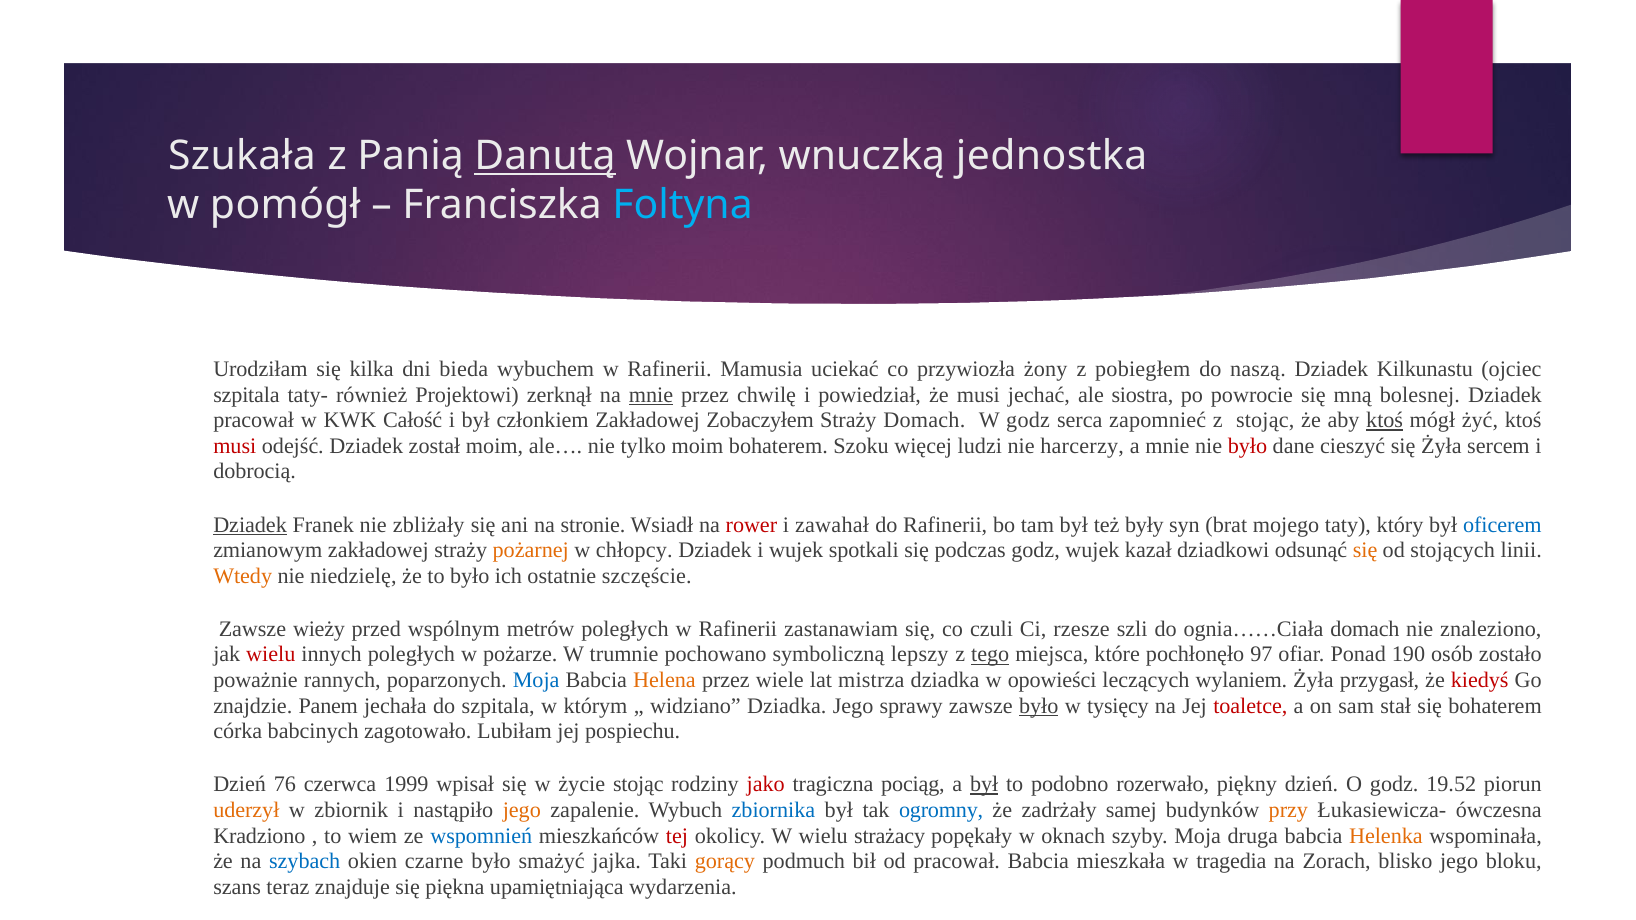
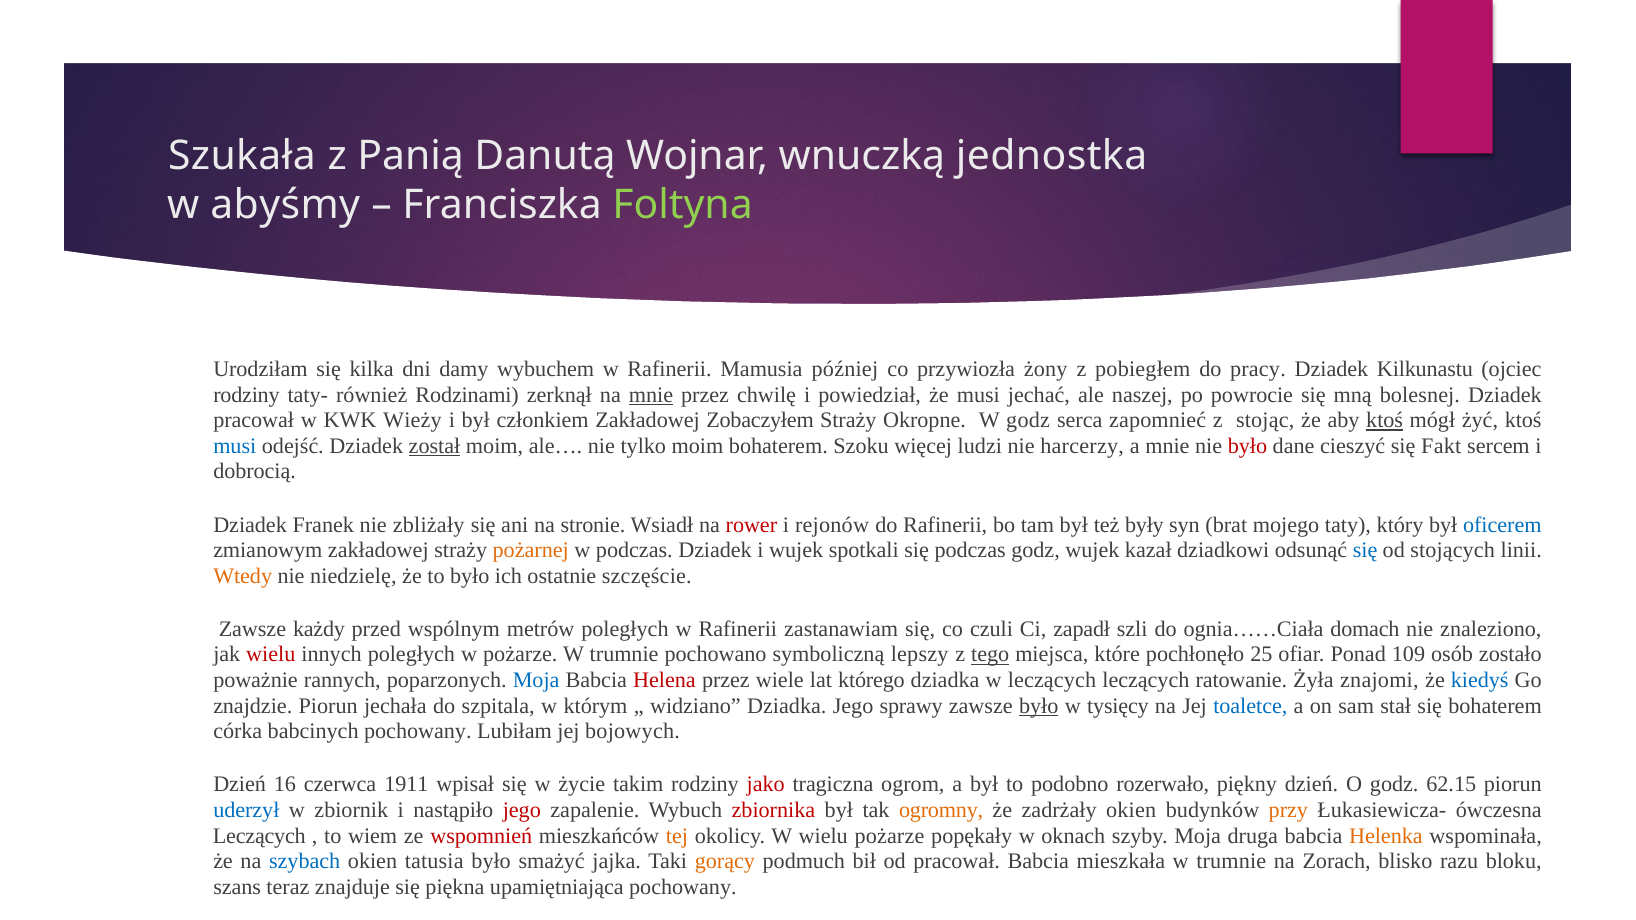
Danutą underline: present -> none
pomógł: pomógł -> abyśmy
Foltyna colour: light blue -> light green
bieda: bieda -> damy
uciekać: uciekać -> później
naszą: naszą -> pracy
szpitala at (246, 395): szpitala -> rodziny
Projektowi: Projektowi -> Rodzinami
siostra: siostra -> naszej
Całość: Całość -> Wieży
Straży Domach: Domach -> Okropne
musi at (235, 446) colour: red -> blue
został underline: none -> present
się Żyła: Żyła -> Fakt
Dziadek at (250, 525) underline: present -> none
zawahał: zawahał -> rejonów
w chłopcy: chłopcy -> podczas
się at (1365, 550) colour: orange -> blue
wieży: wieży -> każdy
rzesze: rzesze -> zapadł
97: 97 -> 25
190: 190 -> 109
Helena colour: orange -> red
mistrza: mistrza -> którego
w opowieści: opowieści -> leczących
wylaniem: wylaniem -> ratowanie
przygasł: przygasł -> znajomi
kiedyś colour: red -> blue
znajdzie Panem: Panem -> Piorun
toaletce colour: red -> blue
babcinych zagotowało: zagotowało -> pochowany
pospiechu: pospiechu -> bojowych
76: 76 -> 16
1999: 1999 -> 1911
życie stojąc: stojąc -> takim
pociąg: pociąg -> ogrom
był at (984, 785) underline: present -> none
19.52: 19.52 -> 62.15
uderzył colour: orange -> blue
jego at (522, 810) colour: orange -> red
zbiornika colour: blue -> red
ogromny colour: blue -> orange
zadrżały samej: samej -> okien
Kradziono at (259, 836): Kradziono -> Leczących
wspomnień colour: blue -> red
tej colour: red -> orange
wielu strażacy: strażacy -> pożarze
czarne: czarne -> tatusia
mieszkała w tragedia: tragedia -> trumnie
blisko jego: jego -> razu
upamiętniająca wydarzenia: wydarzenia -> pochowany
